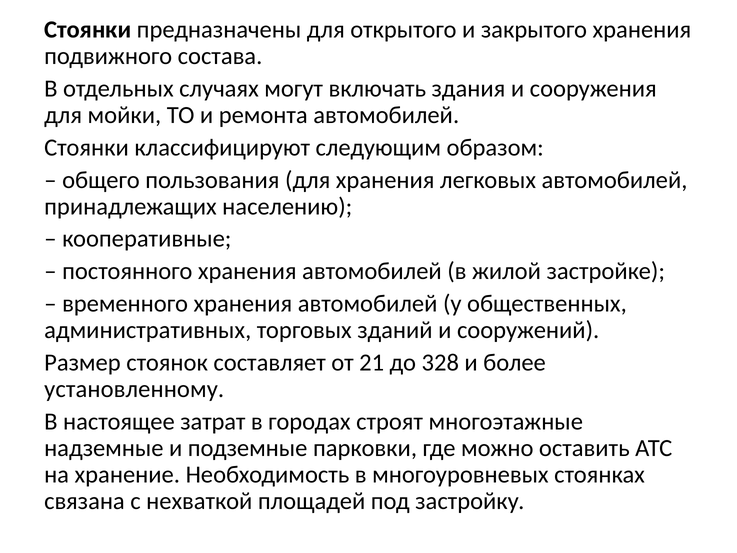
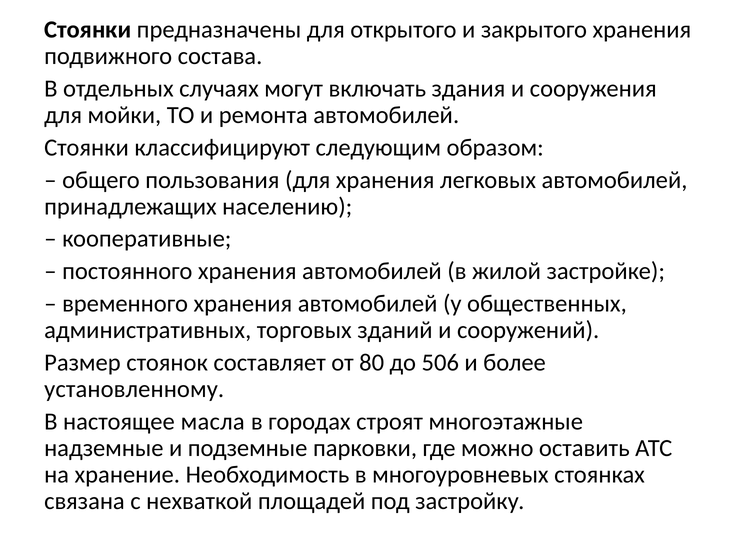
21: 21 -> 80
328: 328 -> 506
затрат: затрат -> масла
